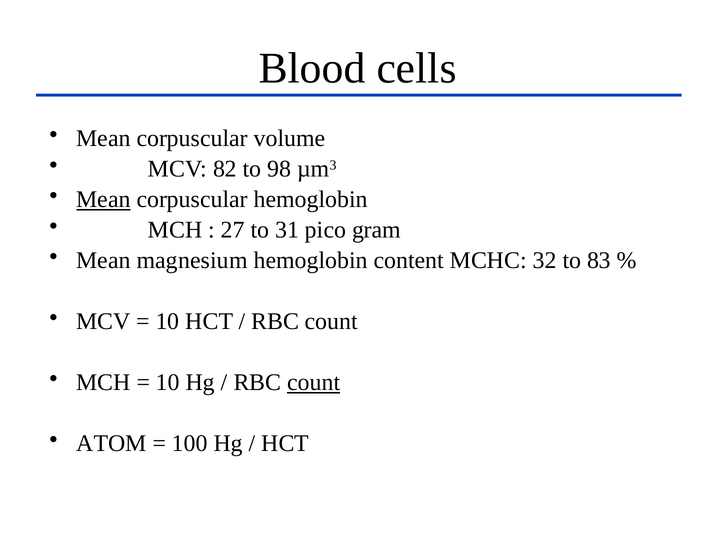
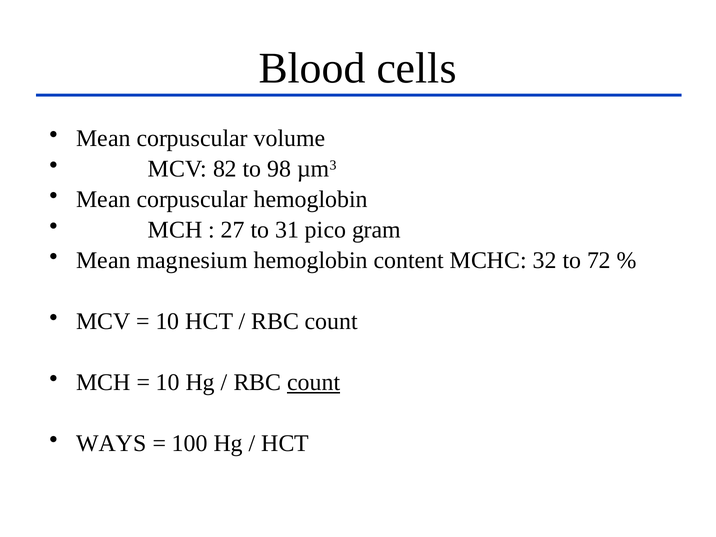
Mean at (103, 199) underline: present -> none
83: 83 -> 72
ATOM: ATOM -> WAYS
